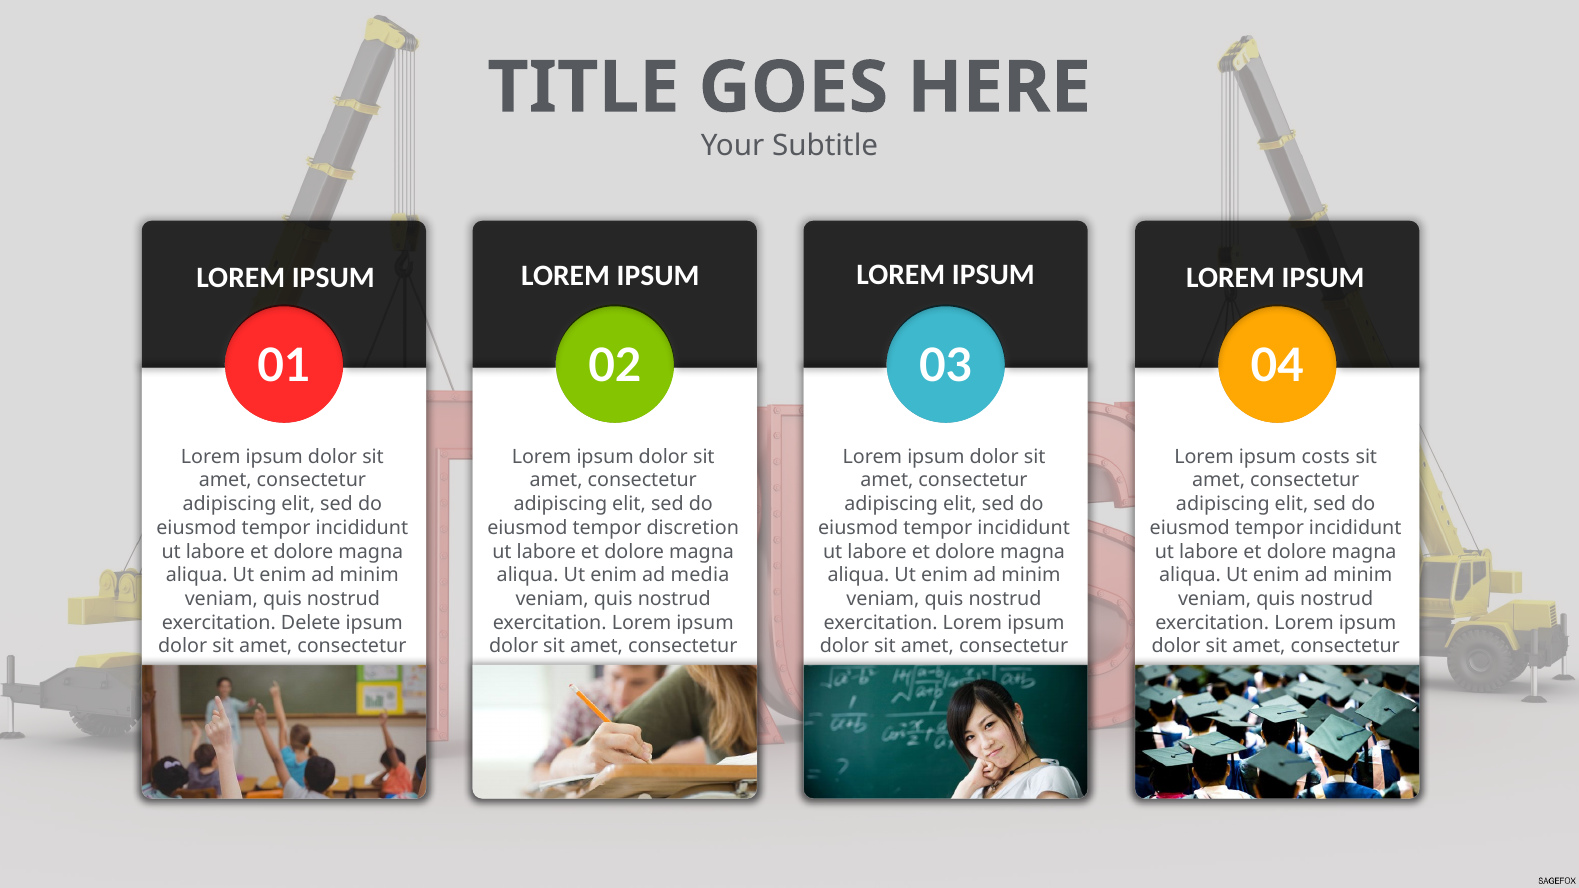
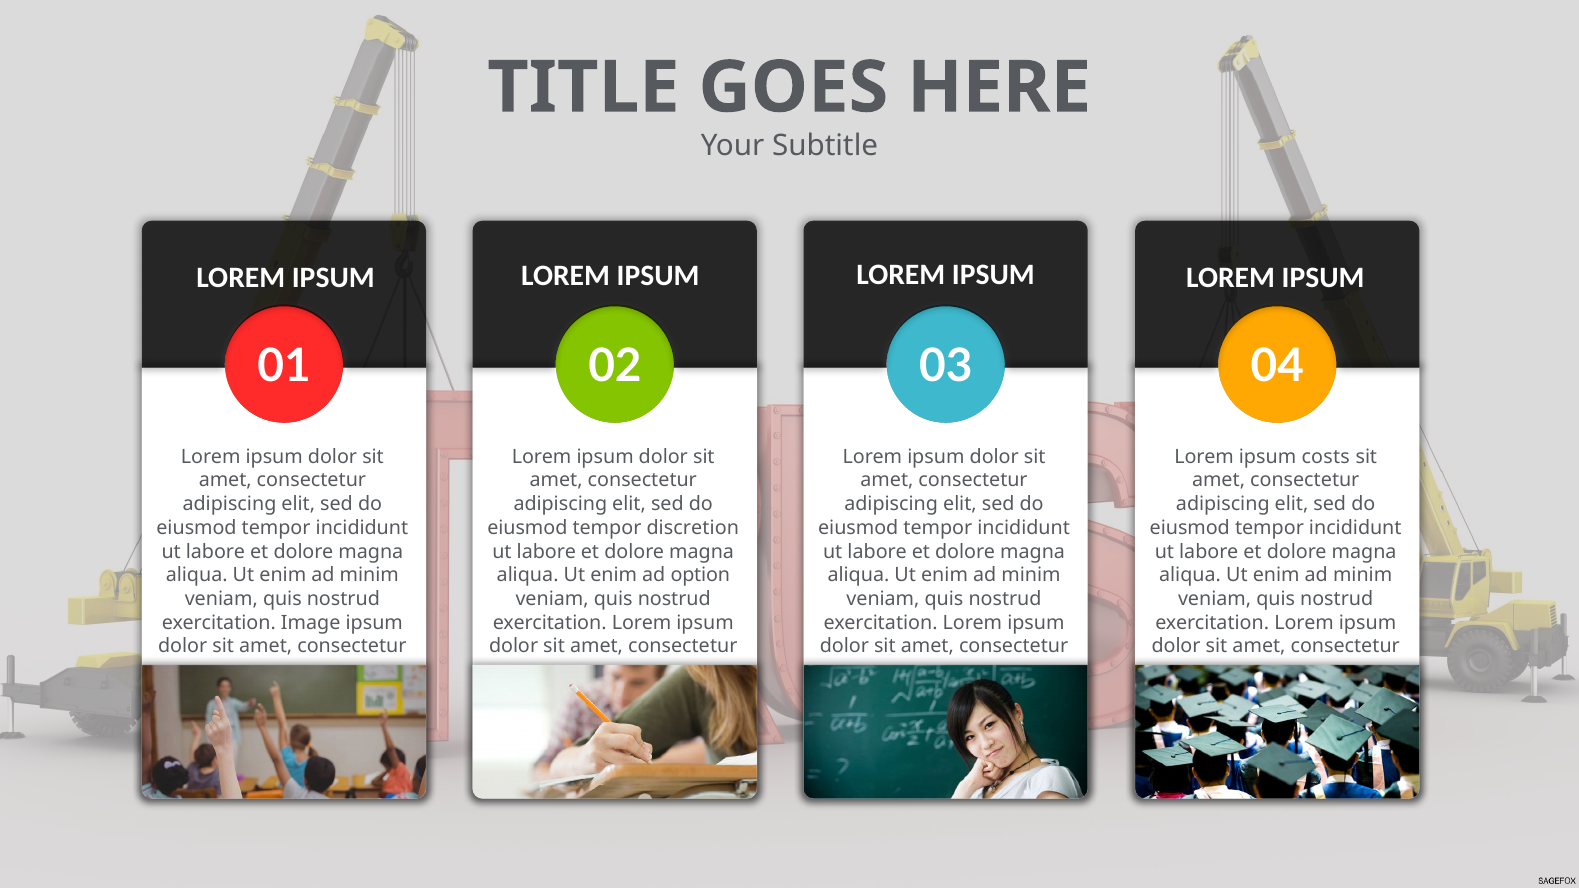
media: media -> option
Delete: Delete -> Image
